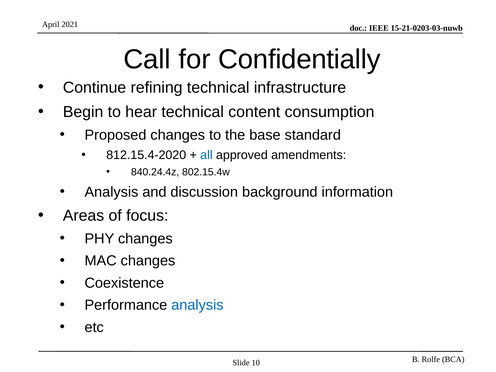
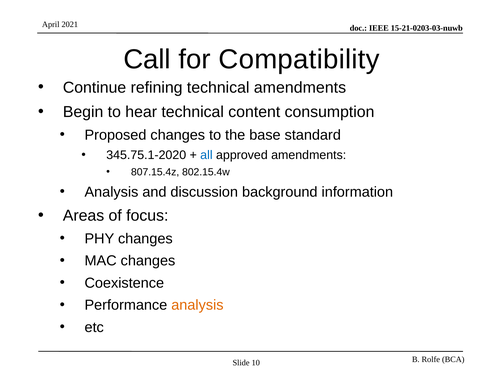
Confidentially: Confidentially -> Compatibility
technical infrastructure: infrastructure -> amendments
812.15.4-2020: 812.15.4-2020 -> 345.75.1-2020
840.24.4z: 840.24.4z -> 807.15.4z
analysis at (197, 305) colour: blue -> orange
